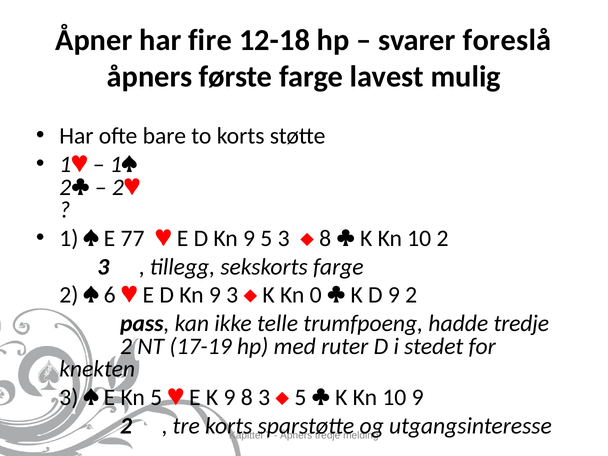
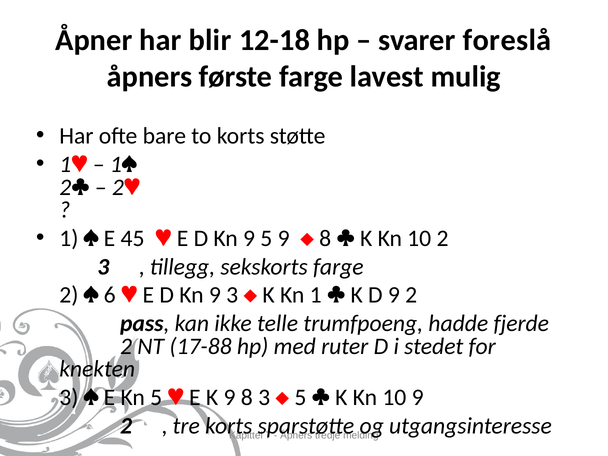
fire: fire -> blir
77: 77 -> 45
5 3: 3 -> 9
Kn 0: 0 -> 1
hadde tredje: tredje -> fjerde
17-19: 17-19 -> 17-88
